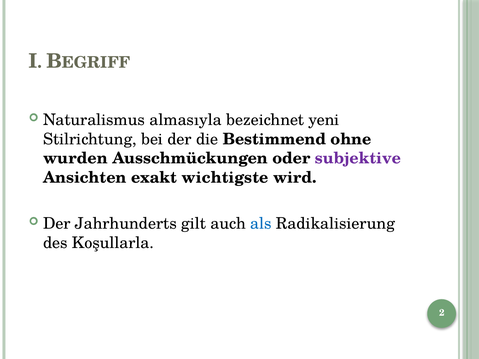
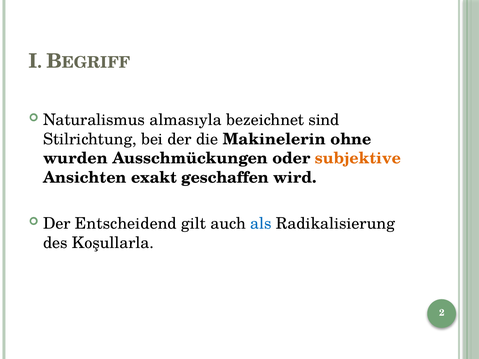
yeni: yeni -> sind
Bestimmend: Bestimmend -> Makinelerin
subjektive colour: purple -> orange
wichtigste: wichtigste -> geschaffen
Jahrhunderts: Jahrhunderts -> Entscheidend
